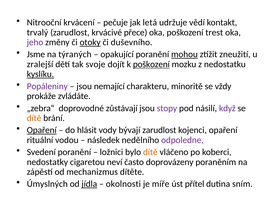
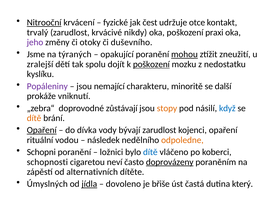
Nitrooční underline: none -> present
pečuje: pečuje -> fyzické
letá: letá -> čest
vědí: vědí -> otce
přece: přece -> nikdy
trest: trest -> praxi
otoky underline: present -> none
svoje: svoje -> spolu
kyslíku underline: present -> none
vždy: vždy -> další
zvládáte: zvládáte -> vniknutí
stopy colour: purple -> orange
když colour: purple -> blue
hlásit: hlásit -> dívka
odpoledne colour: purple -> orange
Svedení: Svedení -> Schopni
dítě at (150, 152) colour: orange -> blue
nedostatky: nedostatky -> schopnosti
doprovázeny underline: none -> present
mechanizmus: mechanizmus -> alternativních
okolnosti: okolnosti -> dovoleno
míře: míře -> břiše
přítel: přítel -> častá
sním: sním -> který
